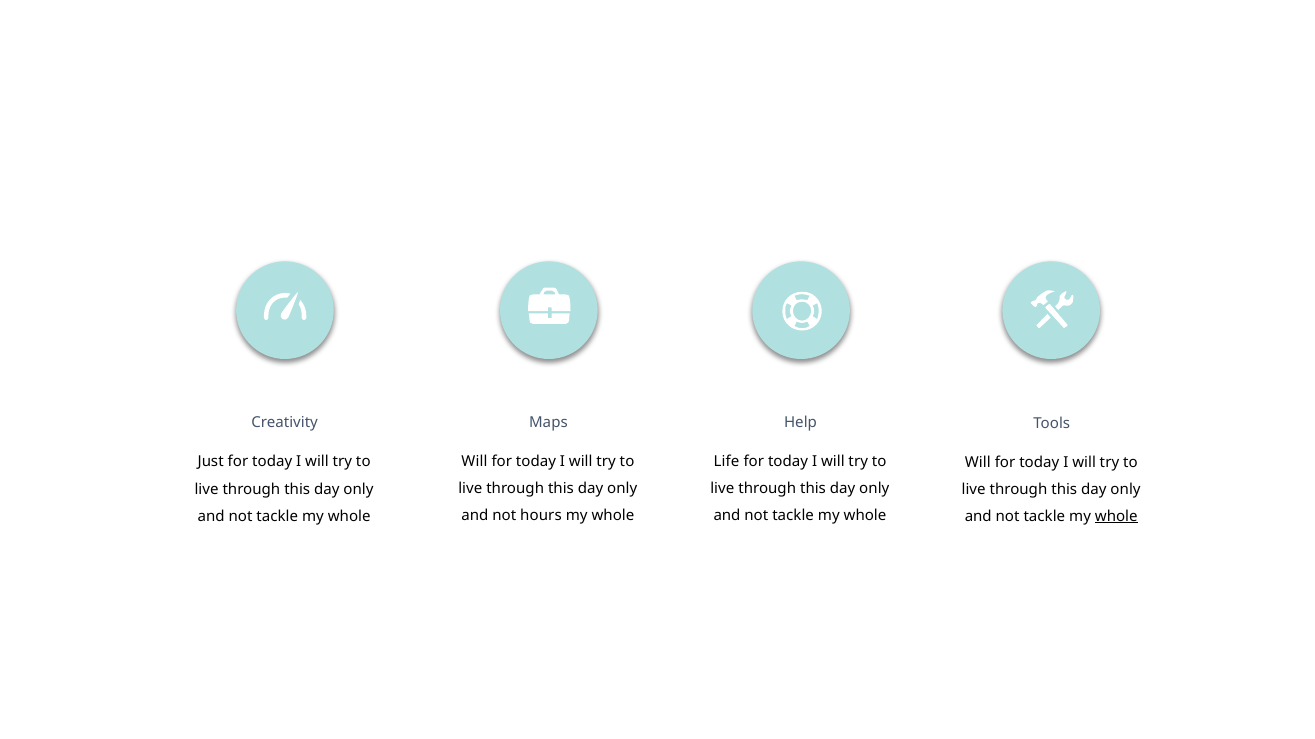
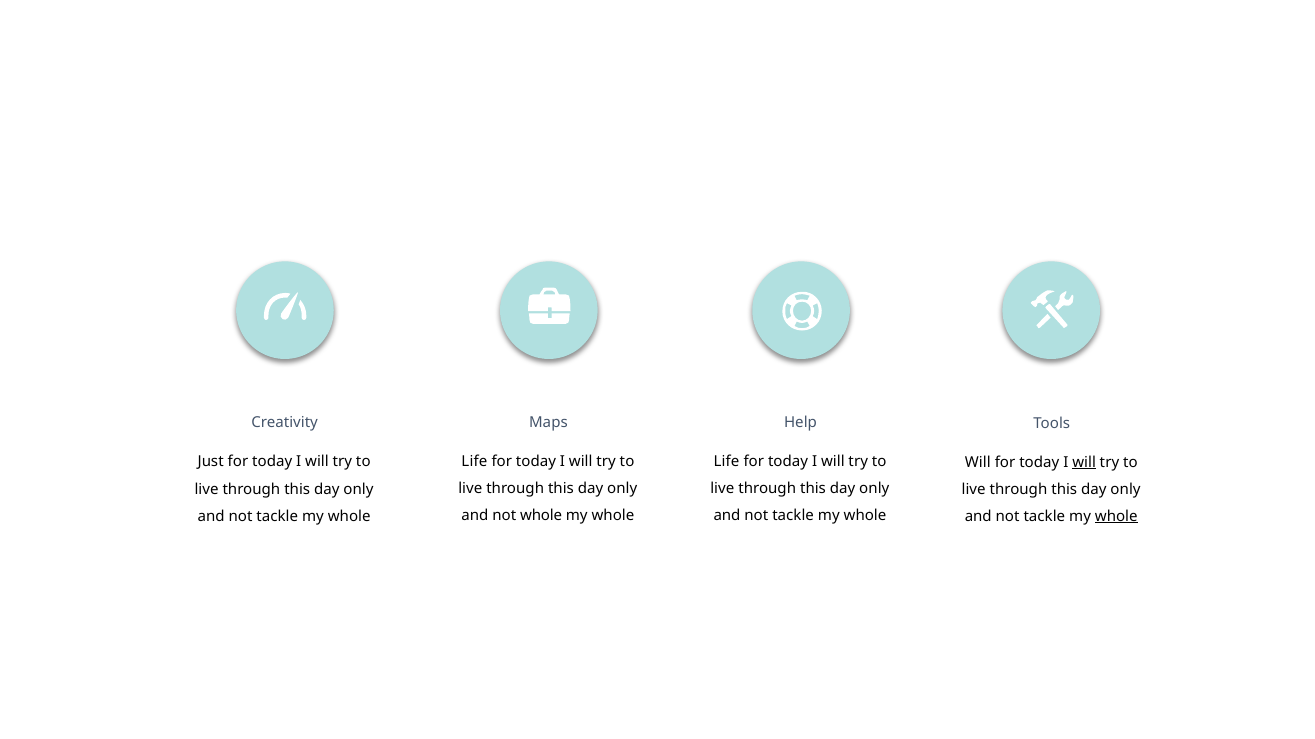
Will at (474, 462): Will -> Life
will at (1084, 463) underline: none -> present
not hours: hours -> whole
